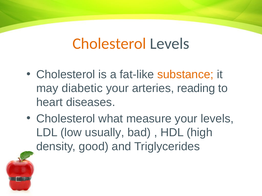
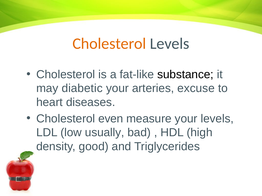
substance colour: orange -> black
reading: reading -> excuse
what: what -> even
